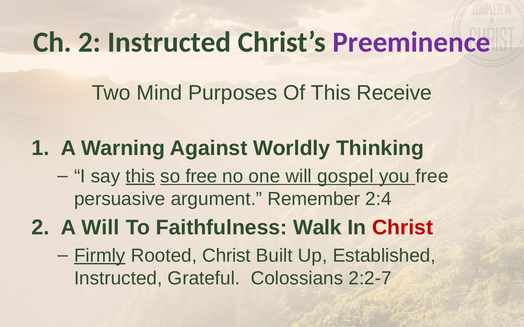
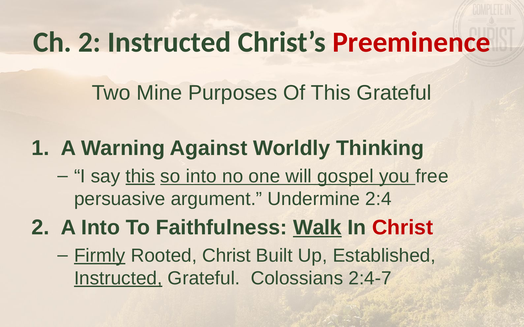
Preeminence colour: purple -> red
Mind: Mind -> Mine
This Receive: Receive -> Grateful
so free: free -> into
Remember: Remember -> Undermine
A Will: Will -> Into
Walk underline: none -> present
Instructed at (118, 279) underline: none -> present
2:2-7: 2:2-7 -> 2:4-7
